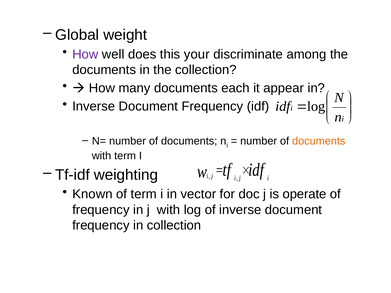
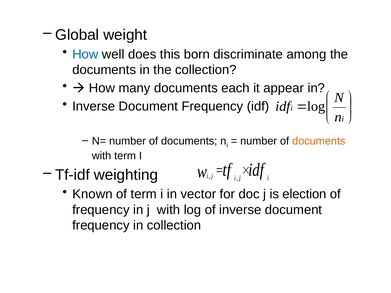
How at (85, 54) colour: purple -> blue
your: your -> born
operate: operate -> election
